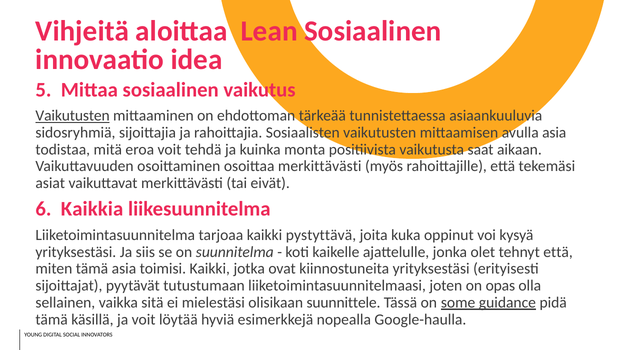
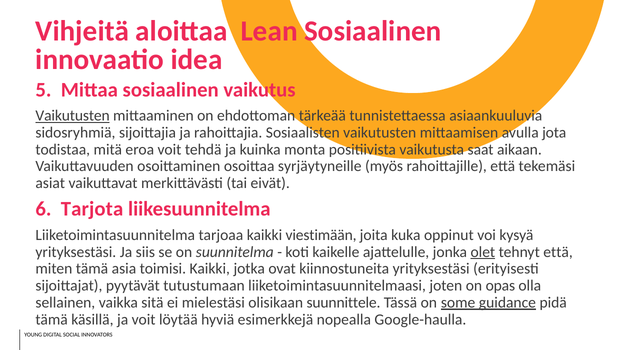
avulla asia: asia -> jota
osoittaa merkittävästi: merkittävästi -> syrjäytyneille
Kaikkia: Kaikkia -> Tarjota
pystyttävä: pystyttävä -> viestimään
olet underline: none -> present
